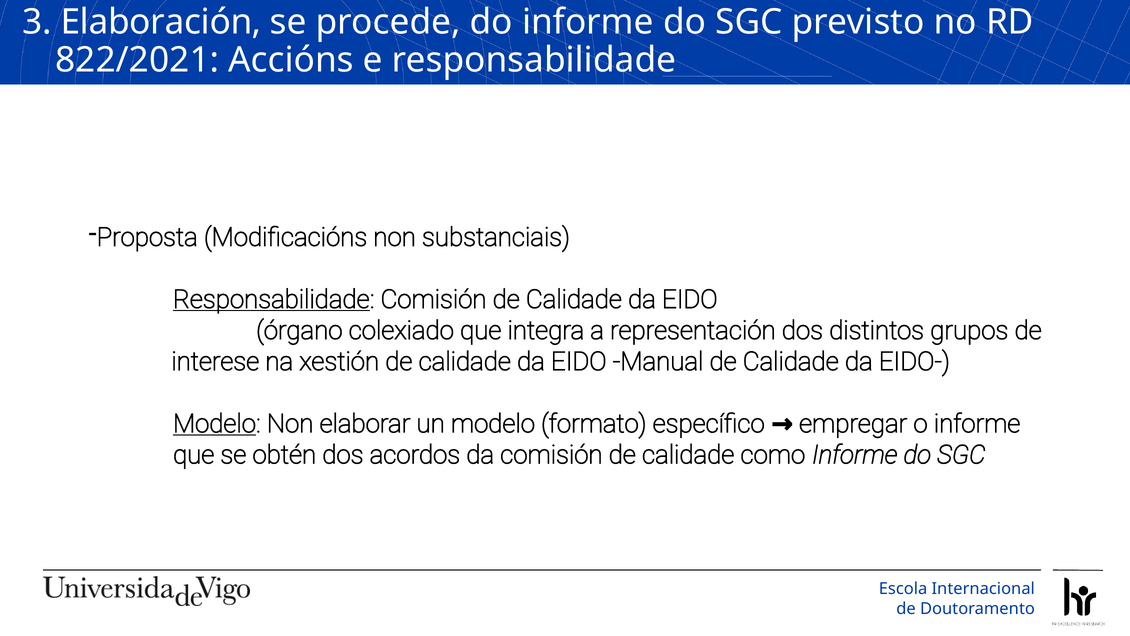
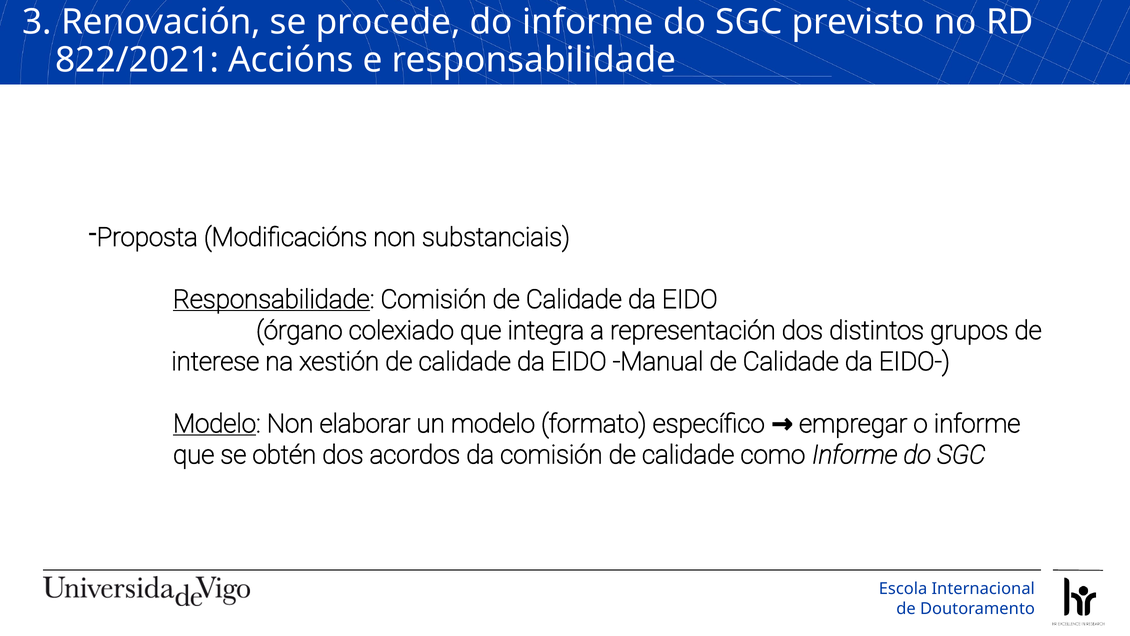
Elaboración: Elaboración -> Renovación
